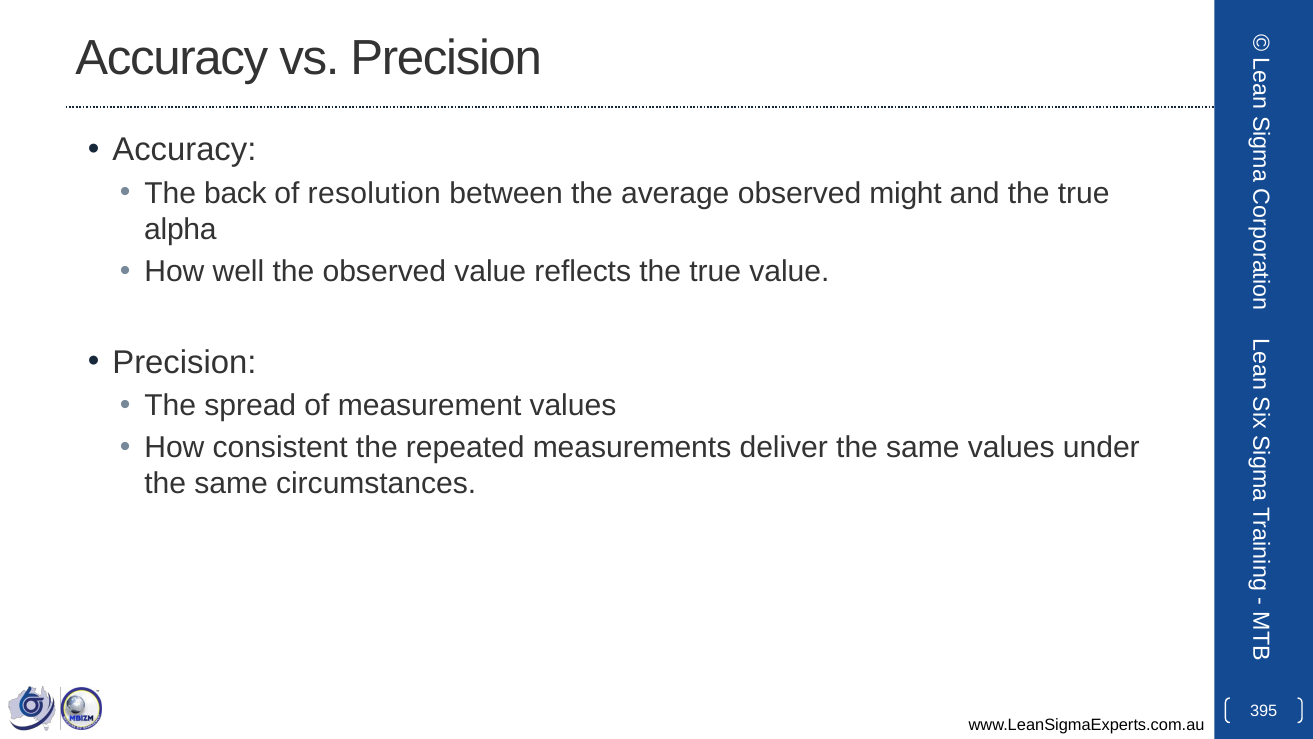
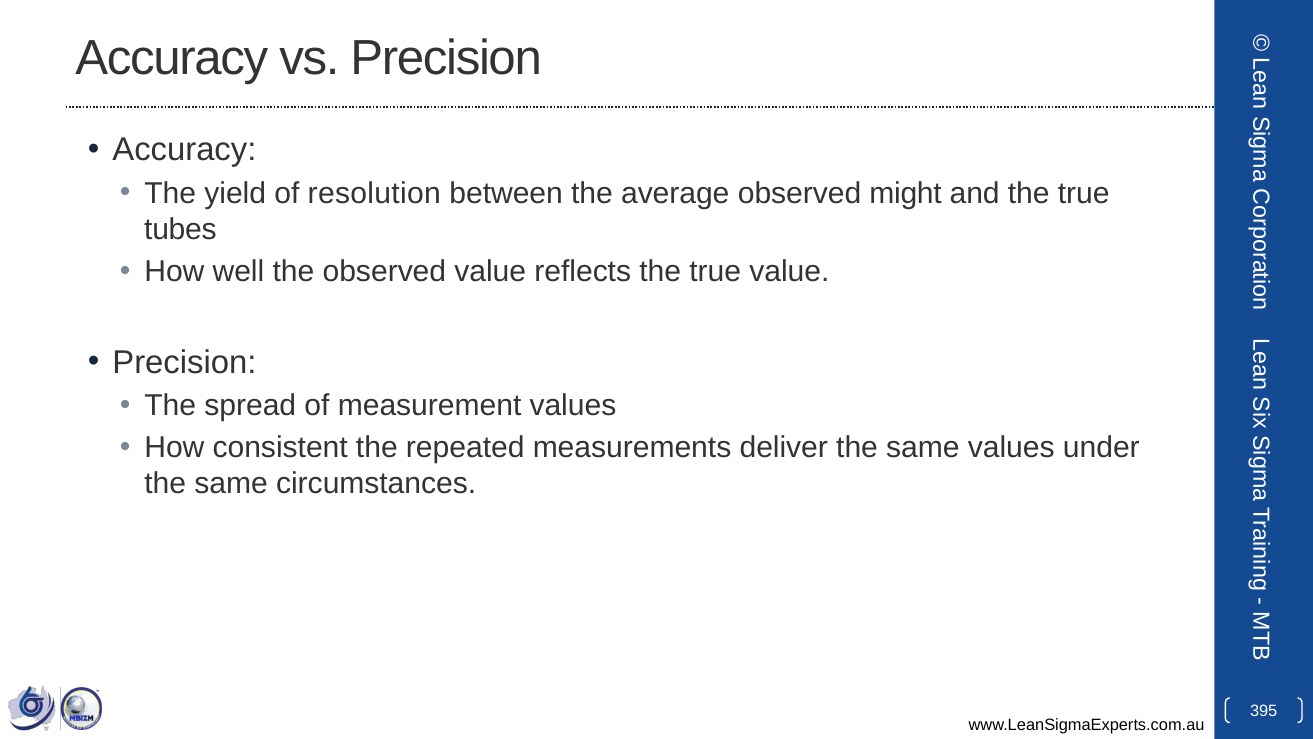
back: back -> yield
alpha: alpha -> tubes
